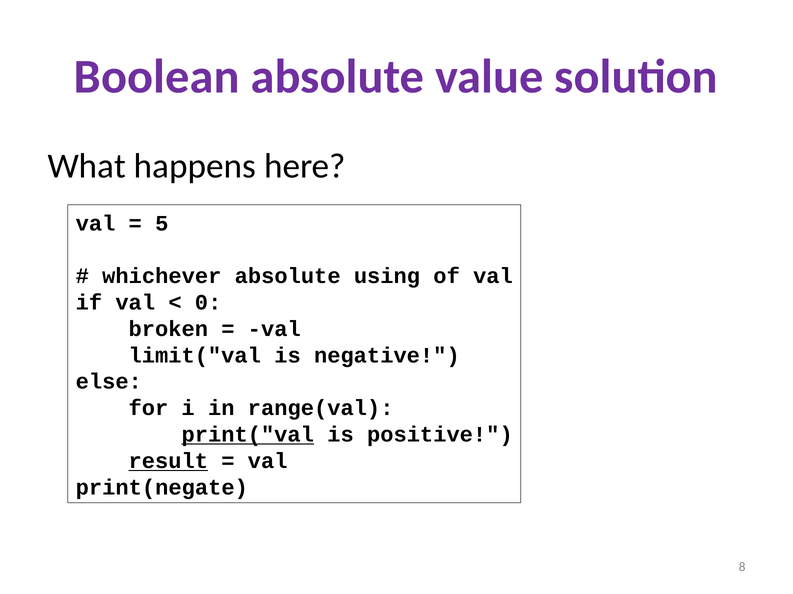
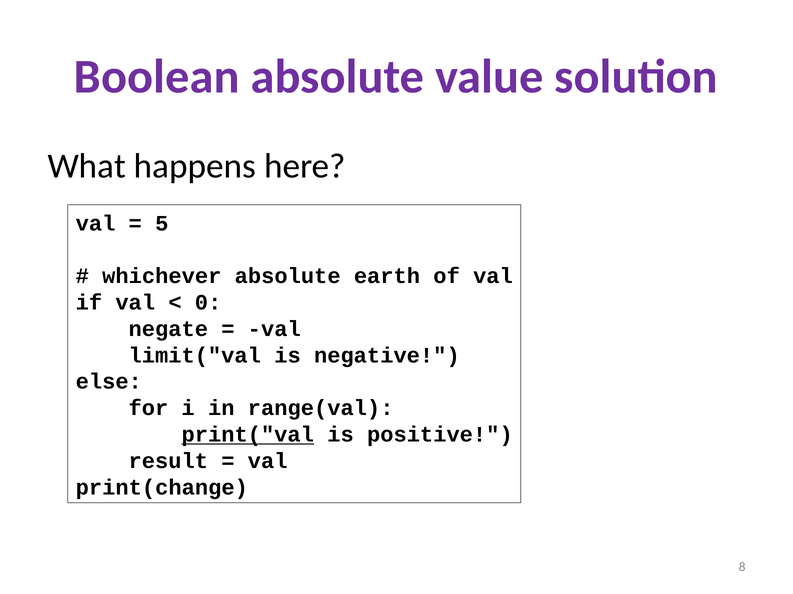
using: using -> earth
broken: broken -> negate
result underline: present -> none
print(negate: print(negate -> print(change
